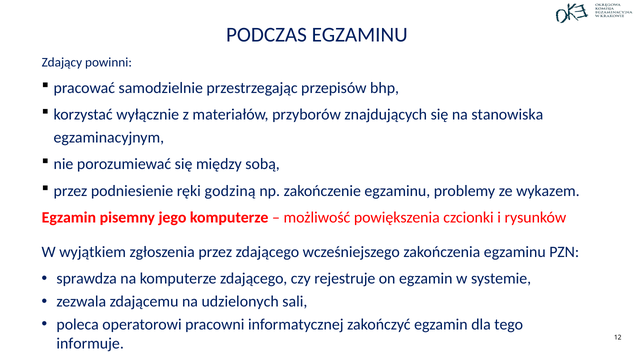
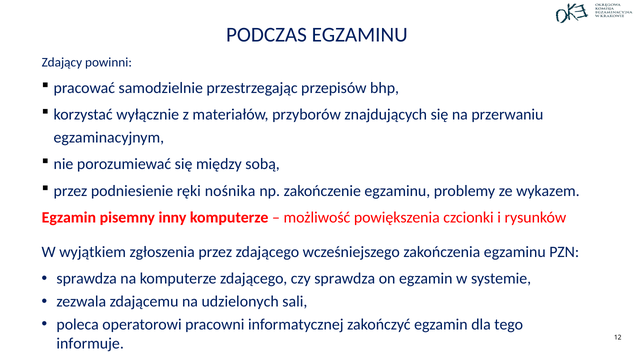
stanowiska: stanowiska -> przerwaniu
godziną: godziną -> nośnika
jego: jego -> inny
czy rejestruje: rejestruje -> sprawdza
